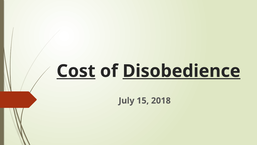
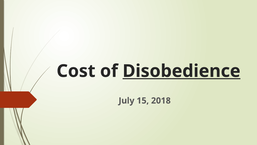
Cost underline: present -> none
